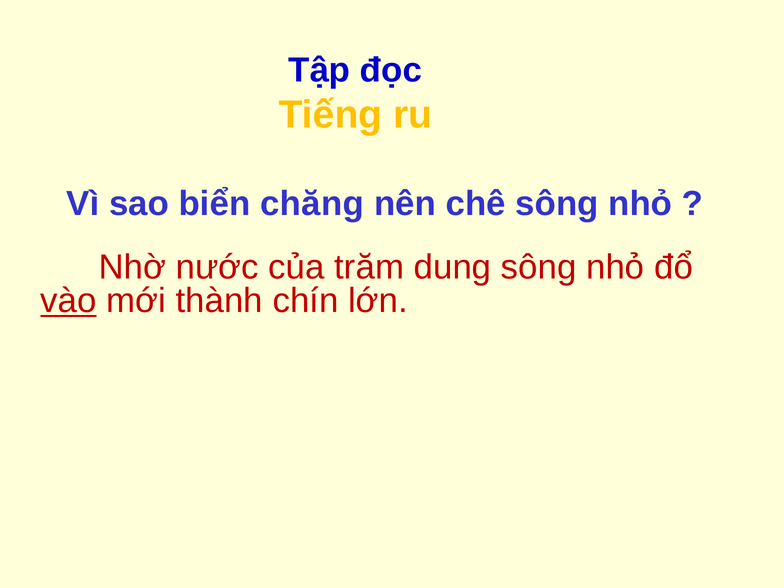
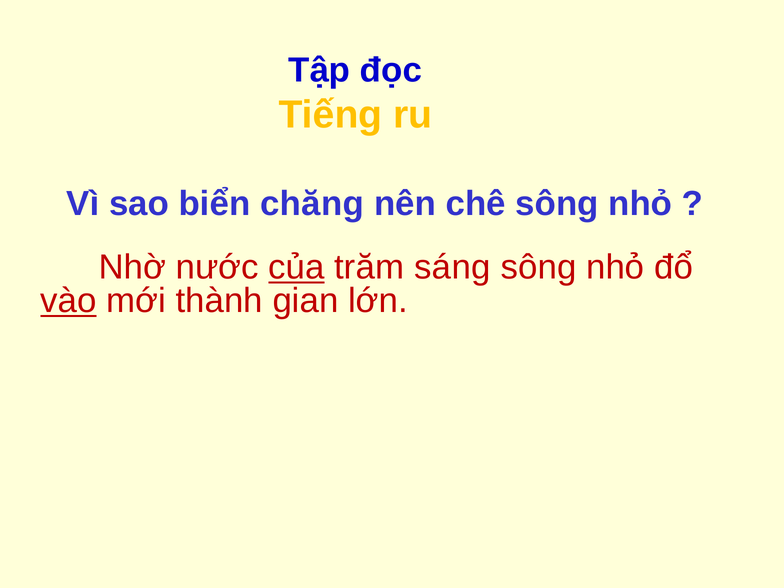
của underline: none -> present
dung: dung -> sáng
chín: chín -> gian
